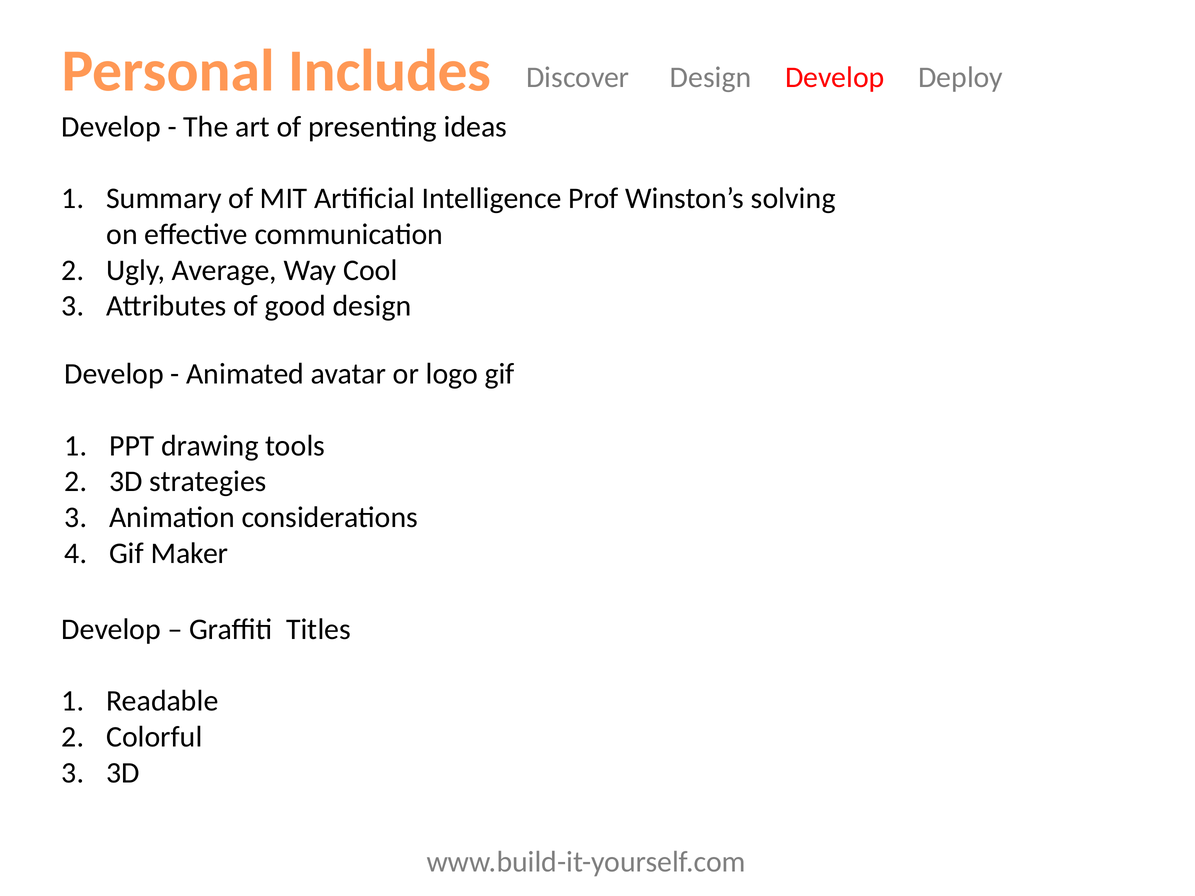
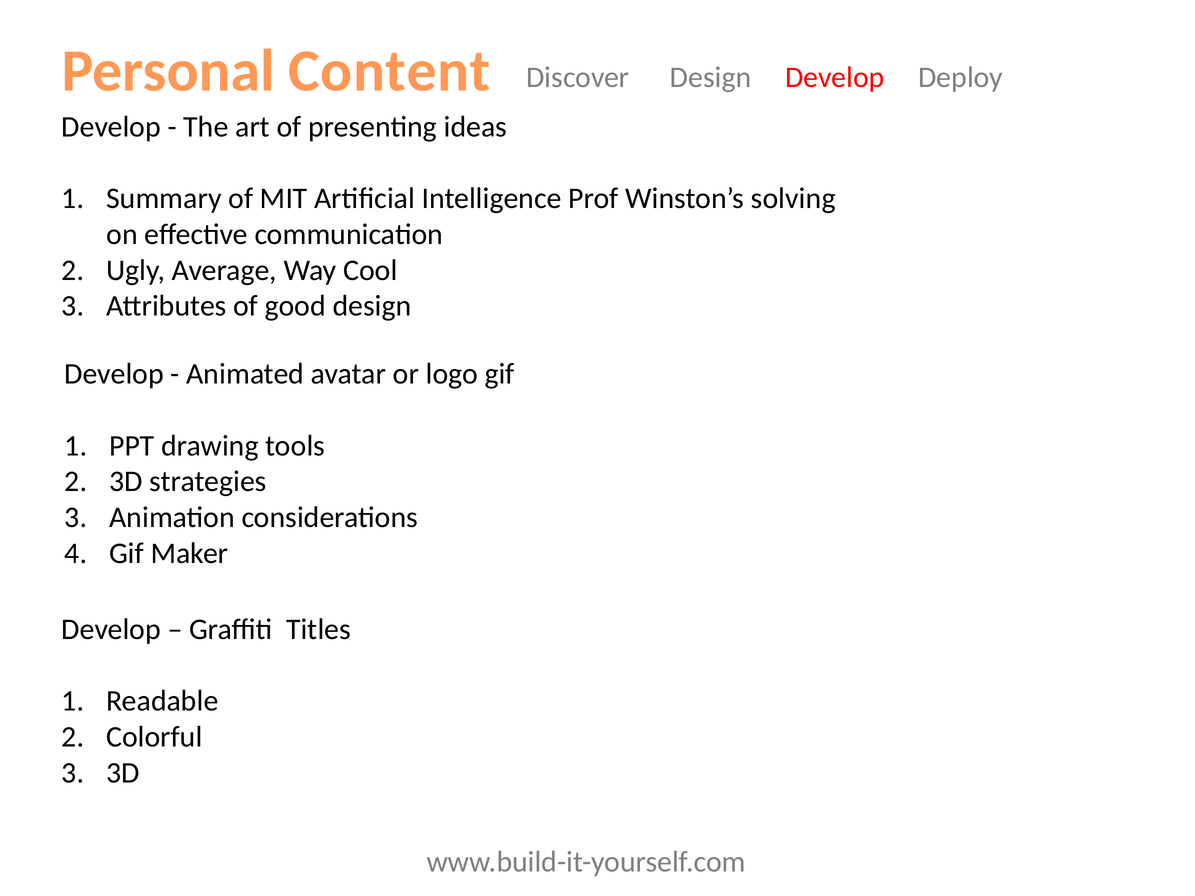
Includes: Includes -> Content
